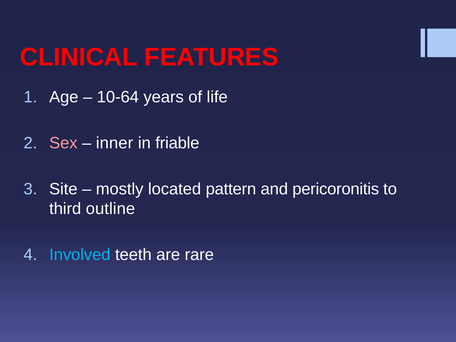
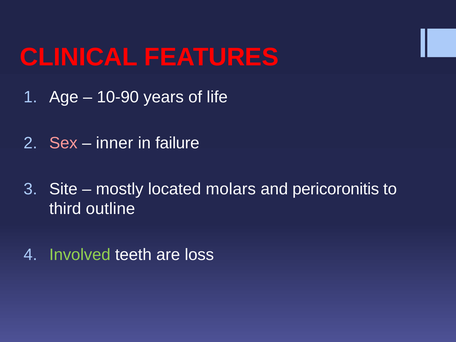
10-64: 10-64 -> 10-90
friable: friable -> failure
pattern: pattern -> molars
Involved colour: light blue -> light green
rare: rare -> loss
